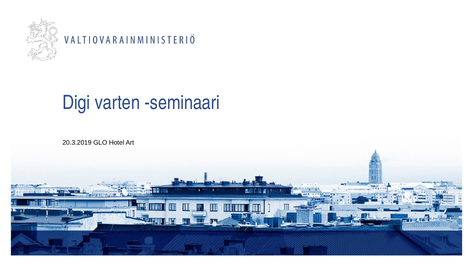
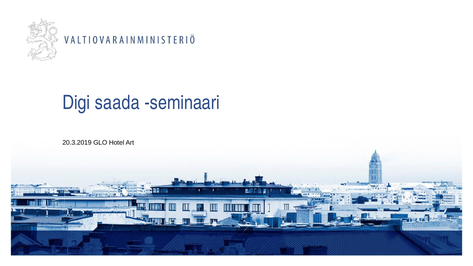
varten: varten -> saada
